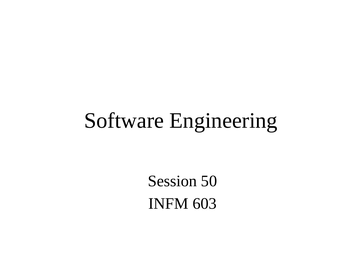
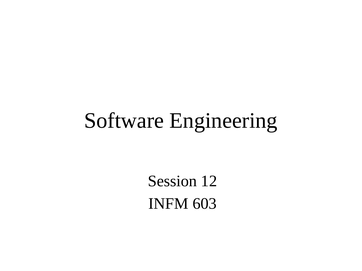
50: 50 -> 12
